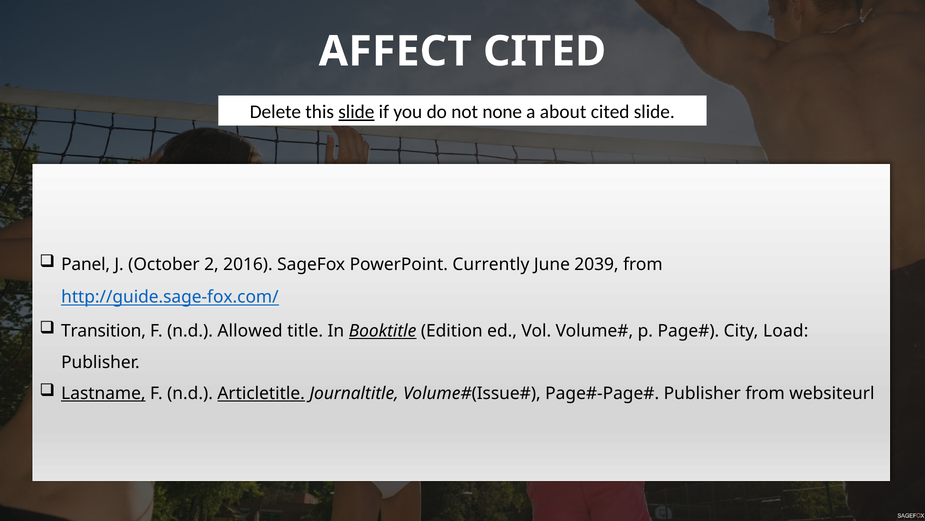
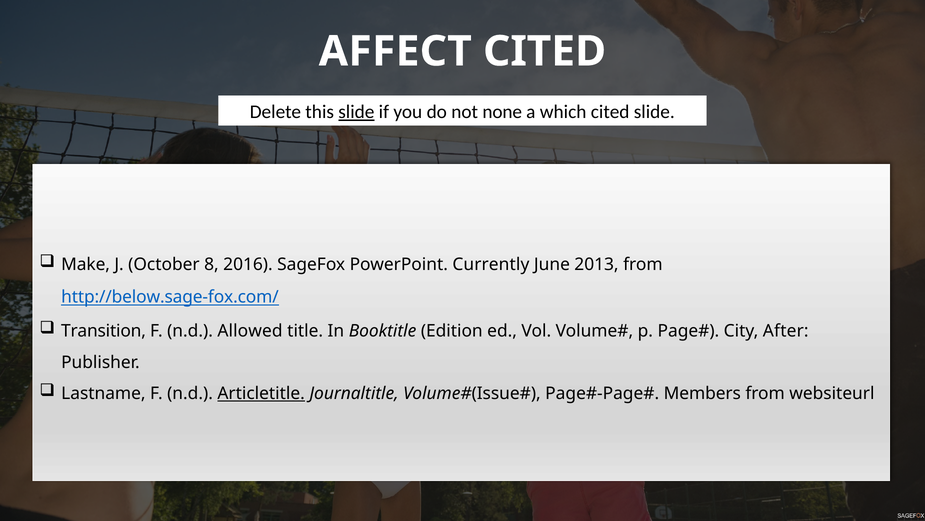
about: about -> which
Panel: Panel -> Make
2: 2 -> 8
2039: 2039 -> 2013
http://guide.sage-fox.com/: http://guide.sage-fox.com/ -> http://below.sage-fox.com/
Booktitle underline: present -> none
Load: Load -> After
Lastname underline: present -> none
Publisher at (702, 393): Publisher -> Members
